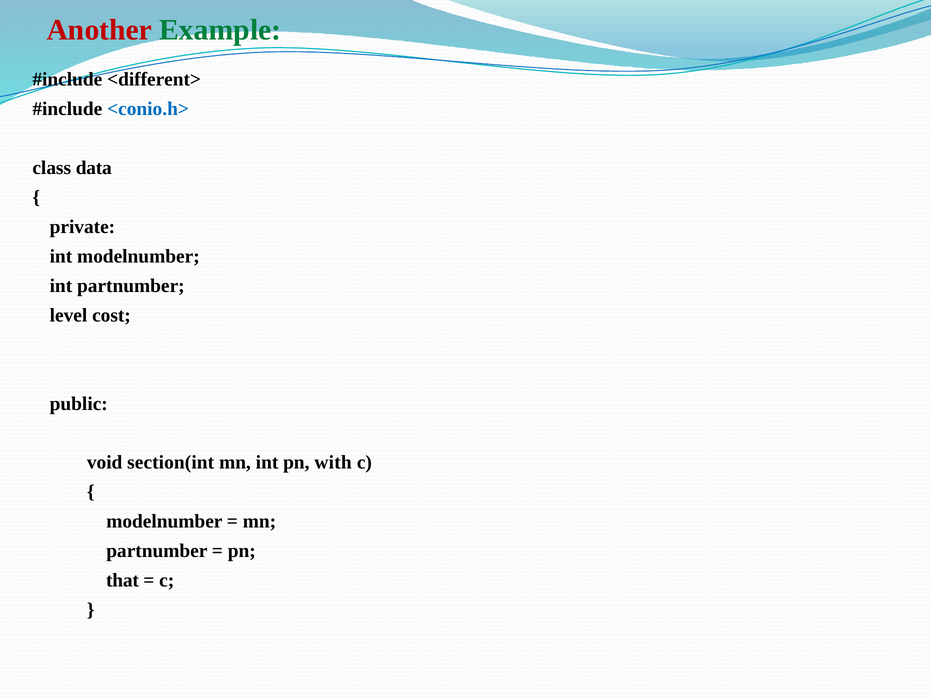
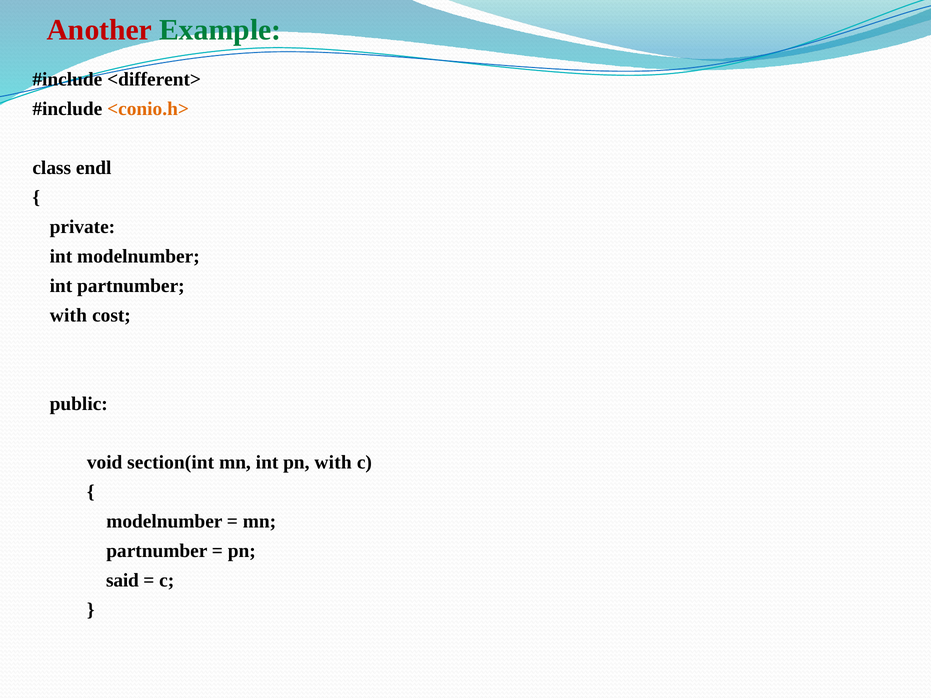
<conio.h> colour: blue -> orange
data: data -> endl
level at (69, 315): level -> with
that: that -> said
